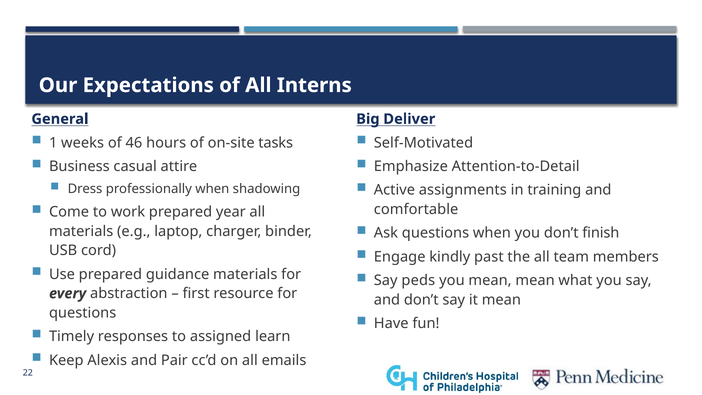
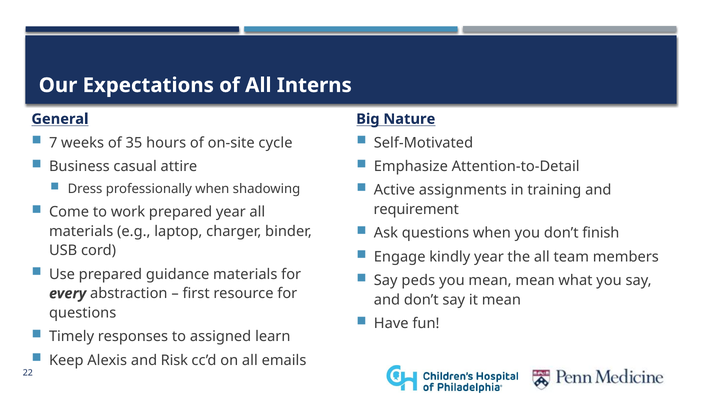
Deliver: Deliver -> Nature
1: 1 -> 7
46: 46 -> 35
tasks: tasks -> cycle
comfortable: comfortable -> requirement
kindly past: past -> year
Pair: Pair -> Risk
